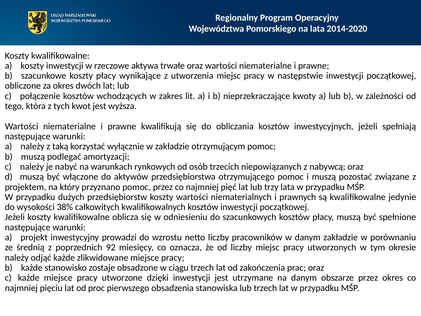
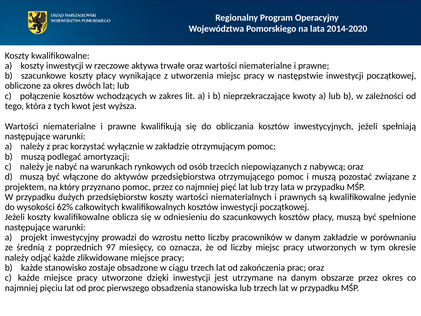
z taką: taką -> prac
38%: 38% -> 62%
92: 92 -> 97
